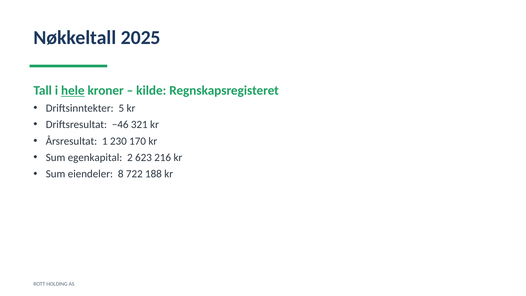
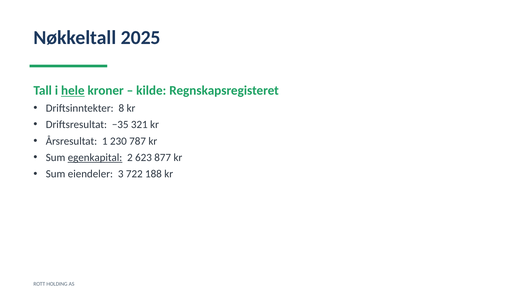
5: 5 -> 8
−46: −46 -> −35
170: 170 -> 787
egenkapital underline: none -> present
216: 216 -> 877
8: 8 -> 3
